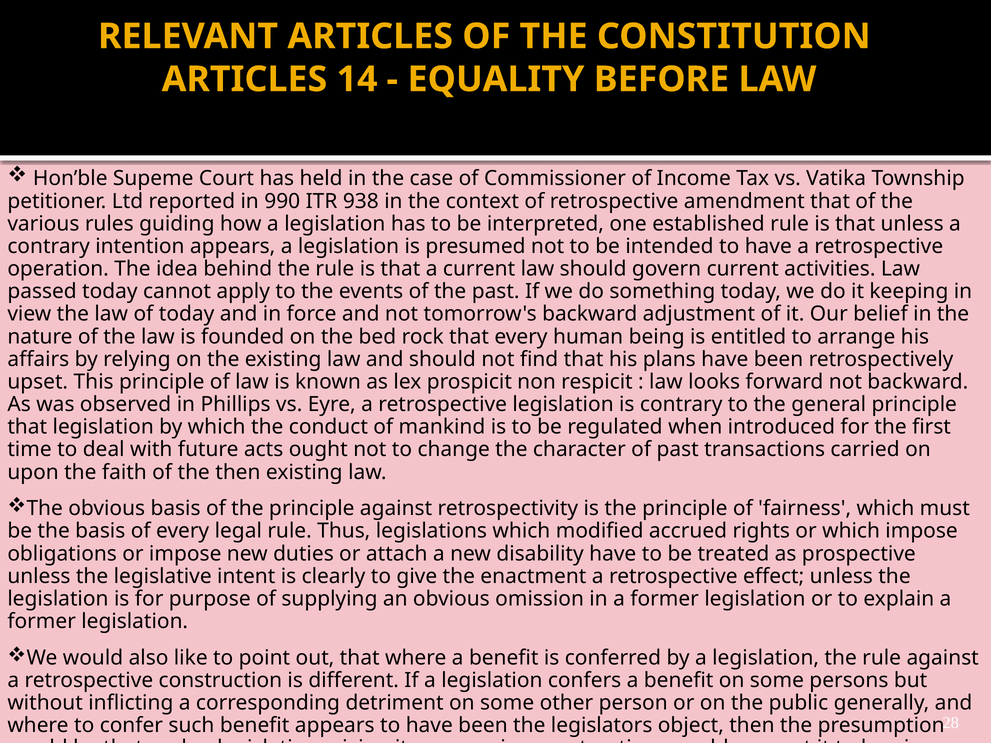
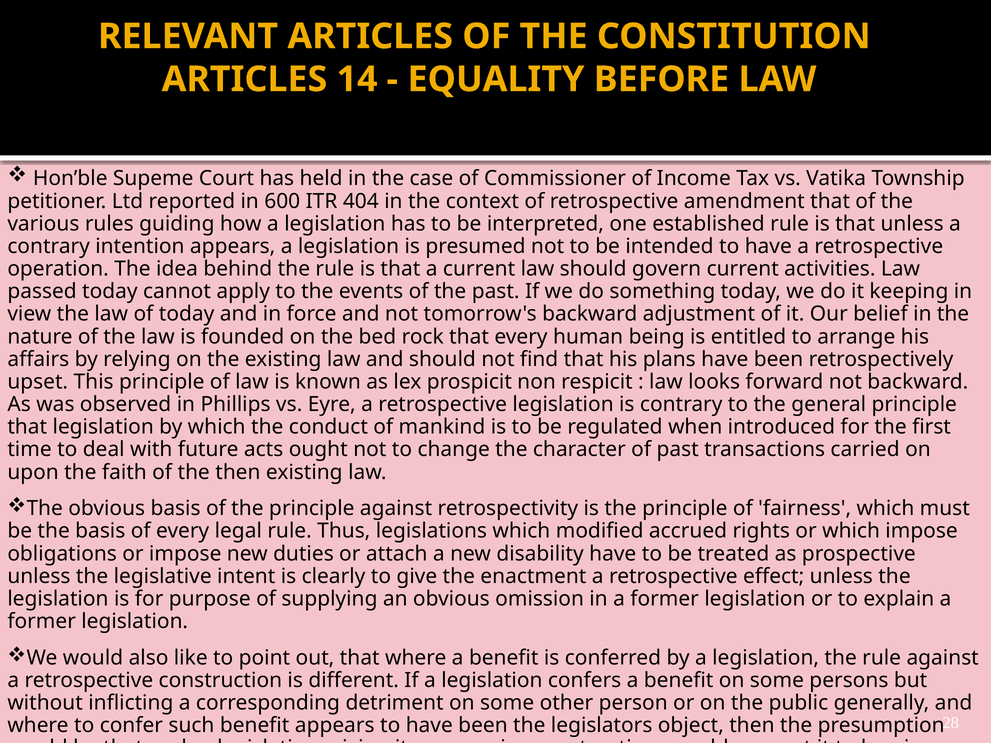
990: 990 -> 600
938: 938 -> 404
